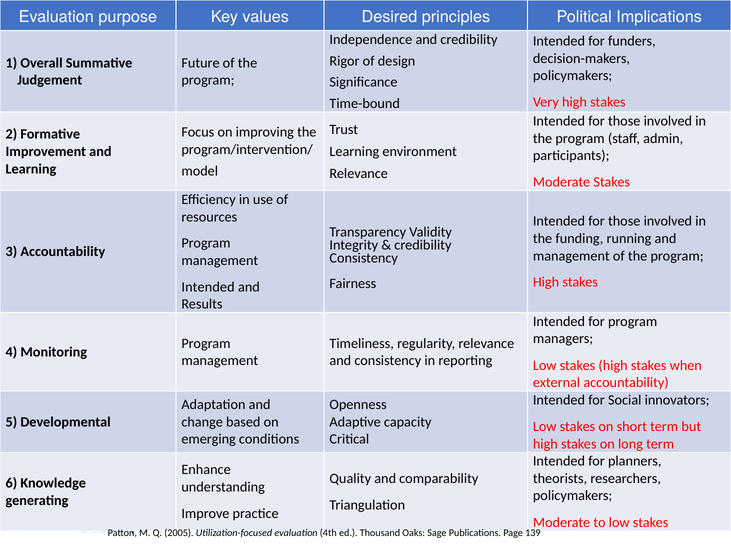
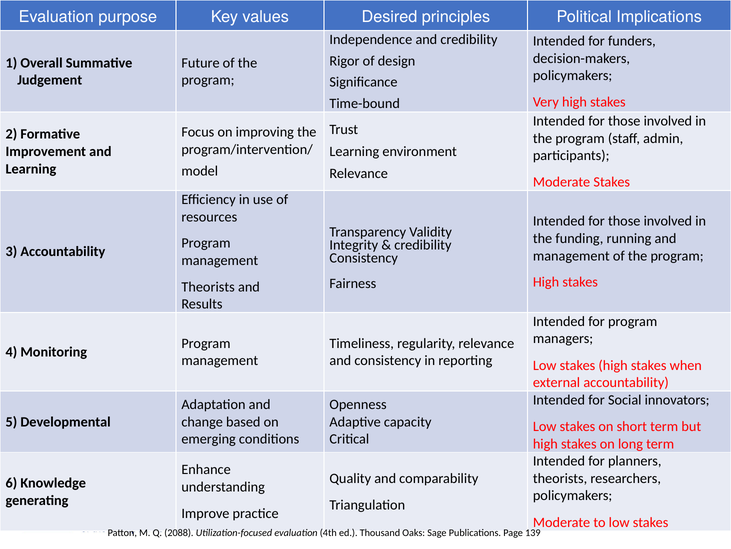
Intended at (208, 286): Intended -> Theorists
2005: 2005 -> 2088
